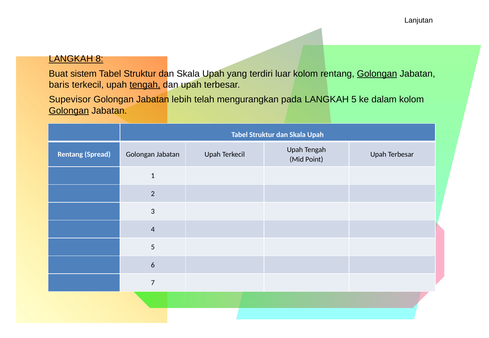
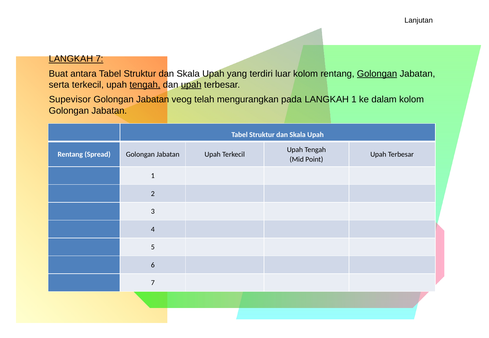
LANGKAH 8: 8 -> 7
sistem: sistem -> antara
baris: baris -> serta
upah at (191, 85) underline: none -> present
lebih: lebih -> veog
LANGKAH 5: 5 -> 1
Golongan at (69, 111) underline: present -> none
